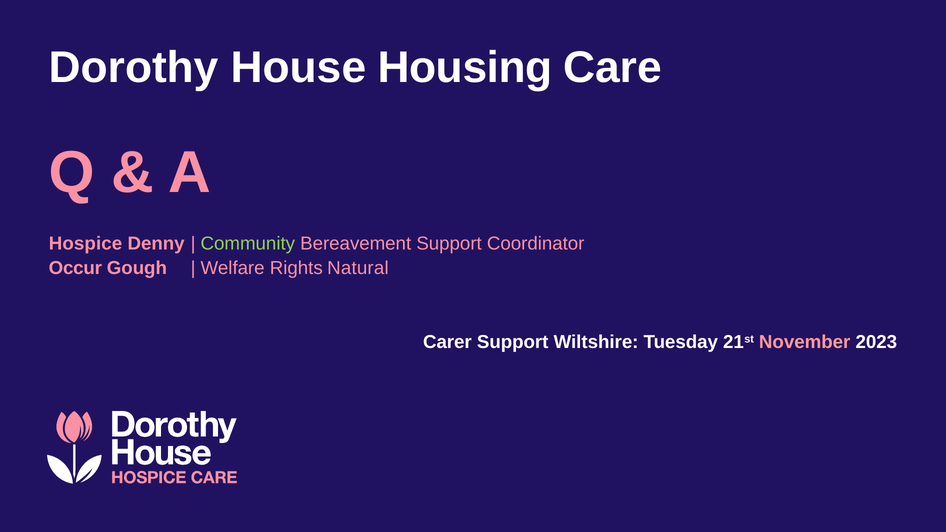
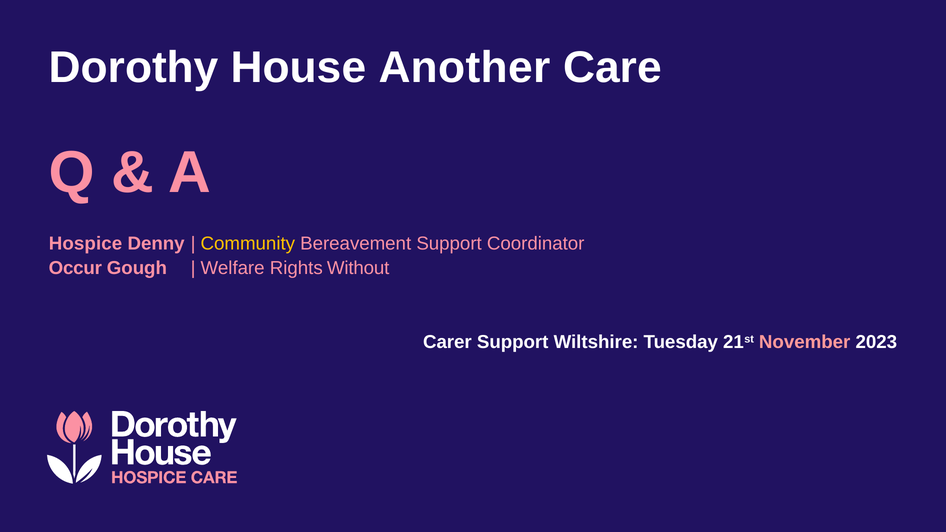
Housing: Housing -> Another
Community colour: light green -> yellow
Natural: Natural -> Without
